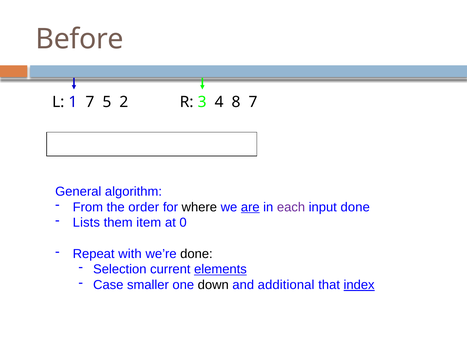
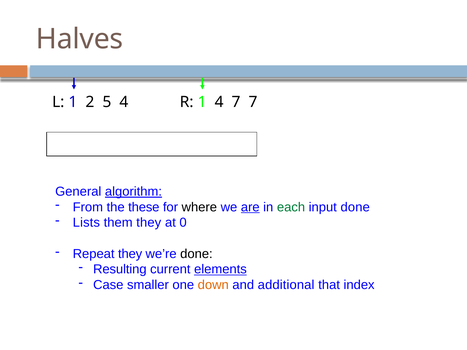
Before: Before -> Halves
1 7: 7 -> 2
5 2: 2 -> 4
R 3: 3 -> 1
4 8: 8 -> 7
algorithm underline: none -> present
order: order -> these
each colour: purple -> green
them item: item -> they
Repeat with: with -> they
Selection: Selection -> Resulting
down colour: black -> orange
index underline: present -> none
